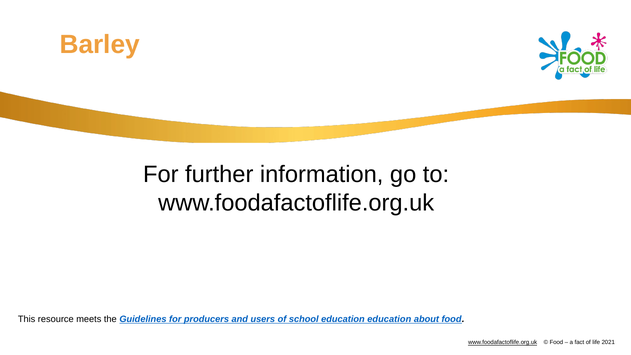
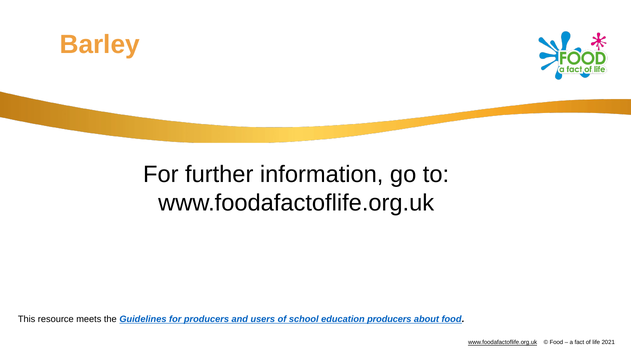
education education: education -> producers
